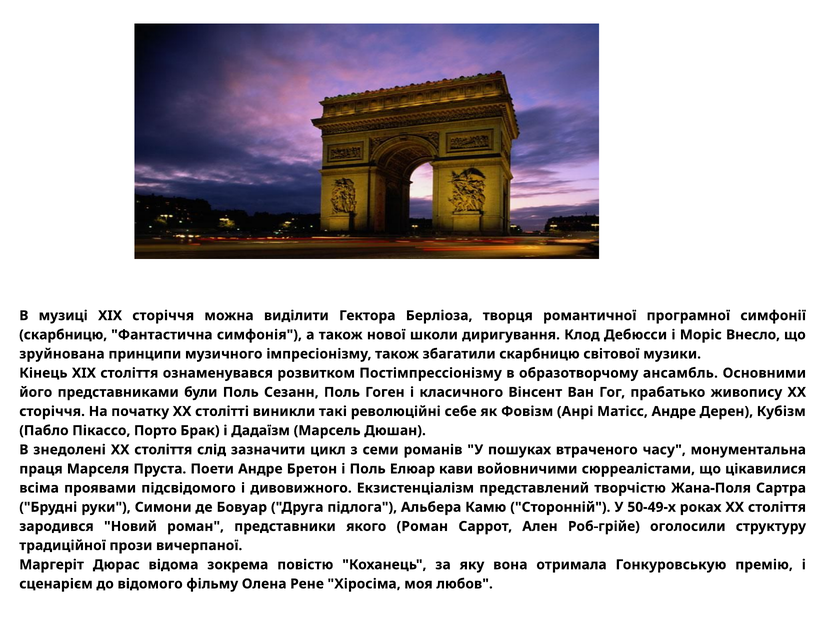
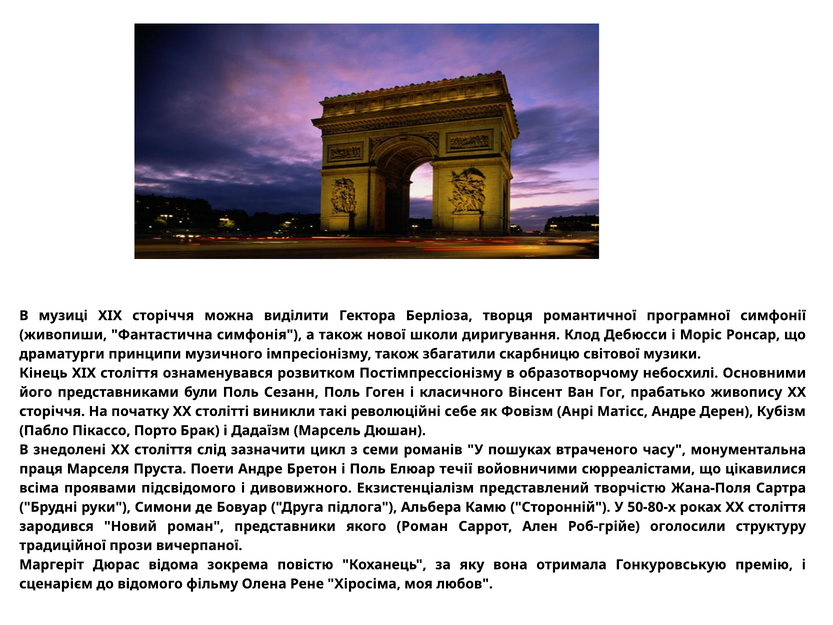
скарбницю at (63, 335): скарбницю -> живопиши
Внесло: Внесло -> Ронсар
зруйнована: зруйнована -> драматурги
ансамбль: ансамбль -> небосхилі
кави: кави -> течії
50-49-х: 50-49-х -> 50-80-х
